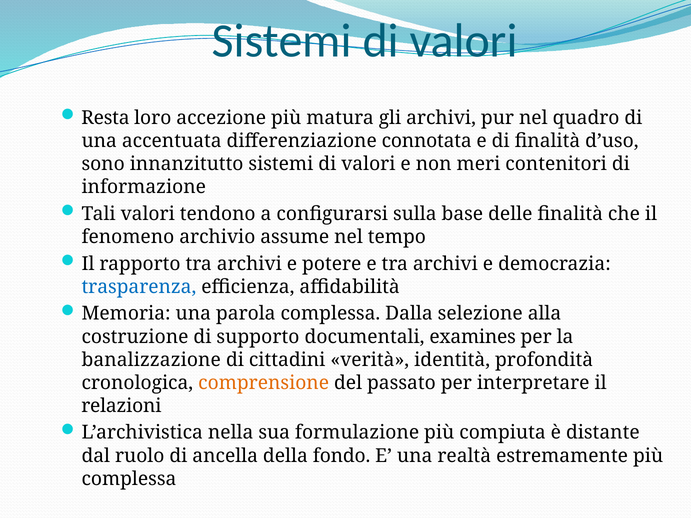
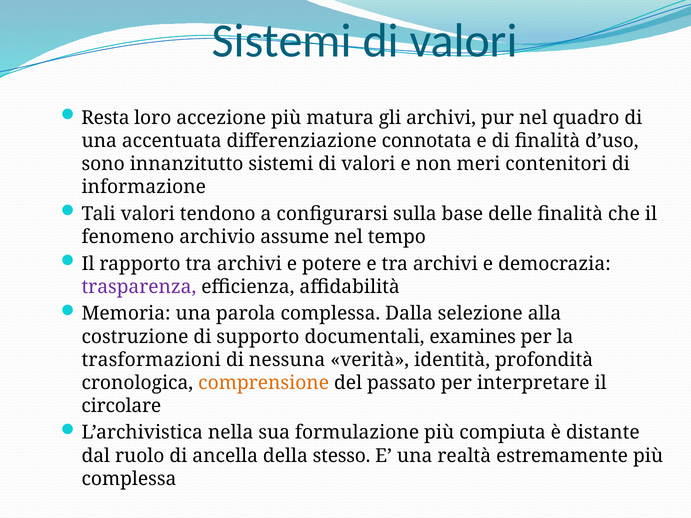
trasparenza colour: blue -> purple
banalizzazione: banalizzazione -> trasformazioni
cittadini: cittadini -> nessuna
relazioni: relazioni -> circolare
fondo: fondo -> stesso
